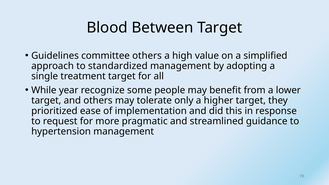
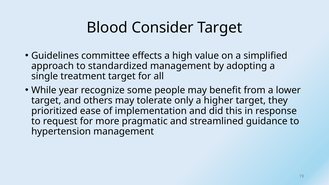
Between: Between -> Consider
committee others: others -> effects
